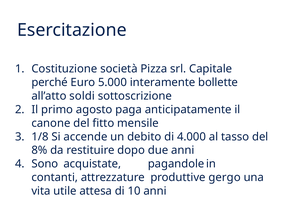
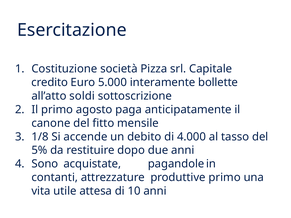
perché: perché -> credito
8%: 8% -> 5%
produttive gergo: gergo -> primo
